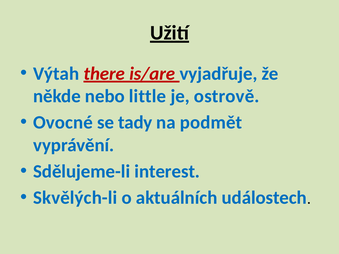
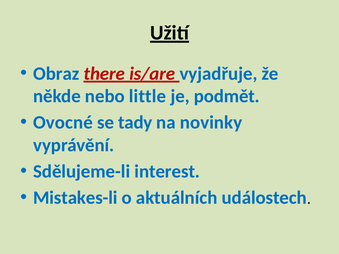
Výtah: Výtah -> Obraz
ostrově: ostrově -> podmět
podmět: podmět -> novinky
Skvělých-li: Skvělých-li -> Mistakes-li
